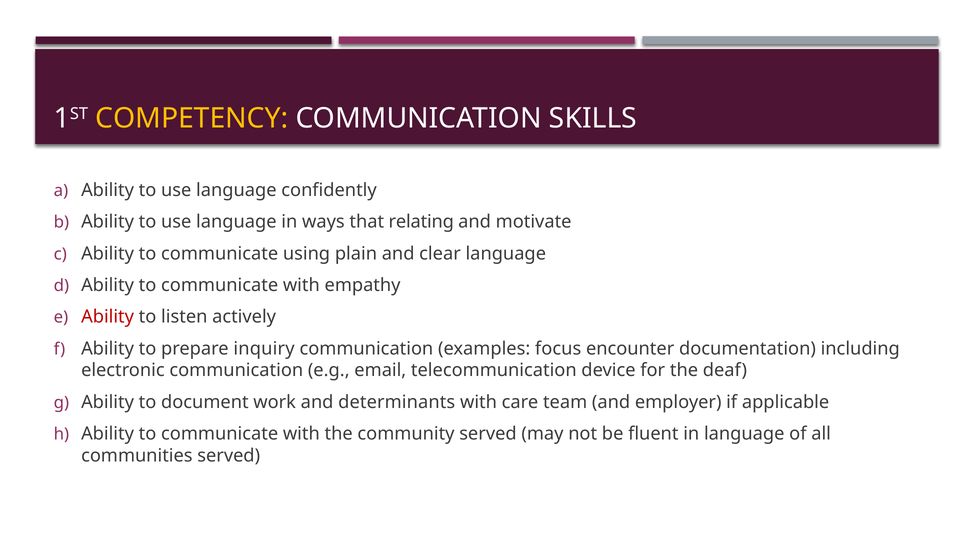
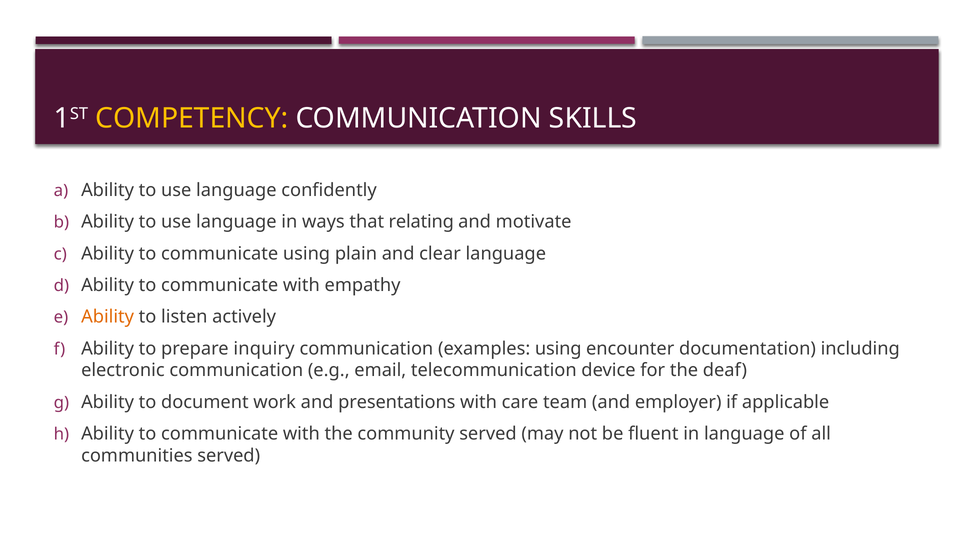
Ability at (108, 317) colour: red -> orange
examples focus: focus -> using
determinants: determinants -> presentations
